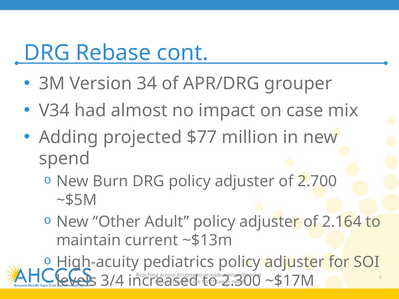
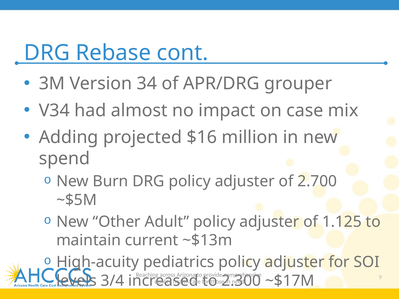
$77: $77 -> $16
2.164: 2.164 -> 1.125
